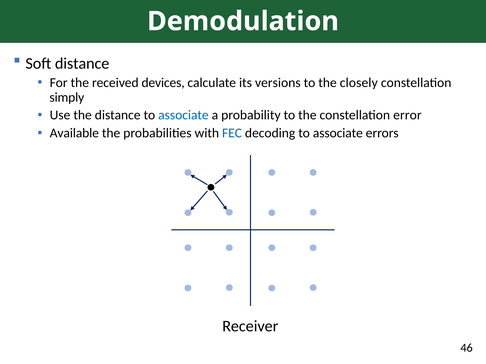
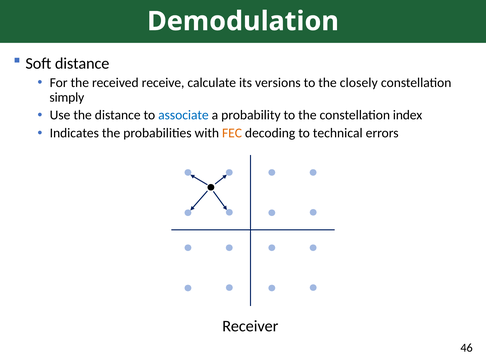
devices: devices -> receive
error: error -> index
Available: Available -> Indicates
FEC colour: blue -> orange
decoding to associate: associate -> technical
